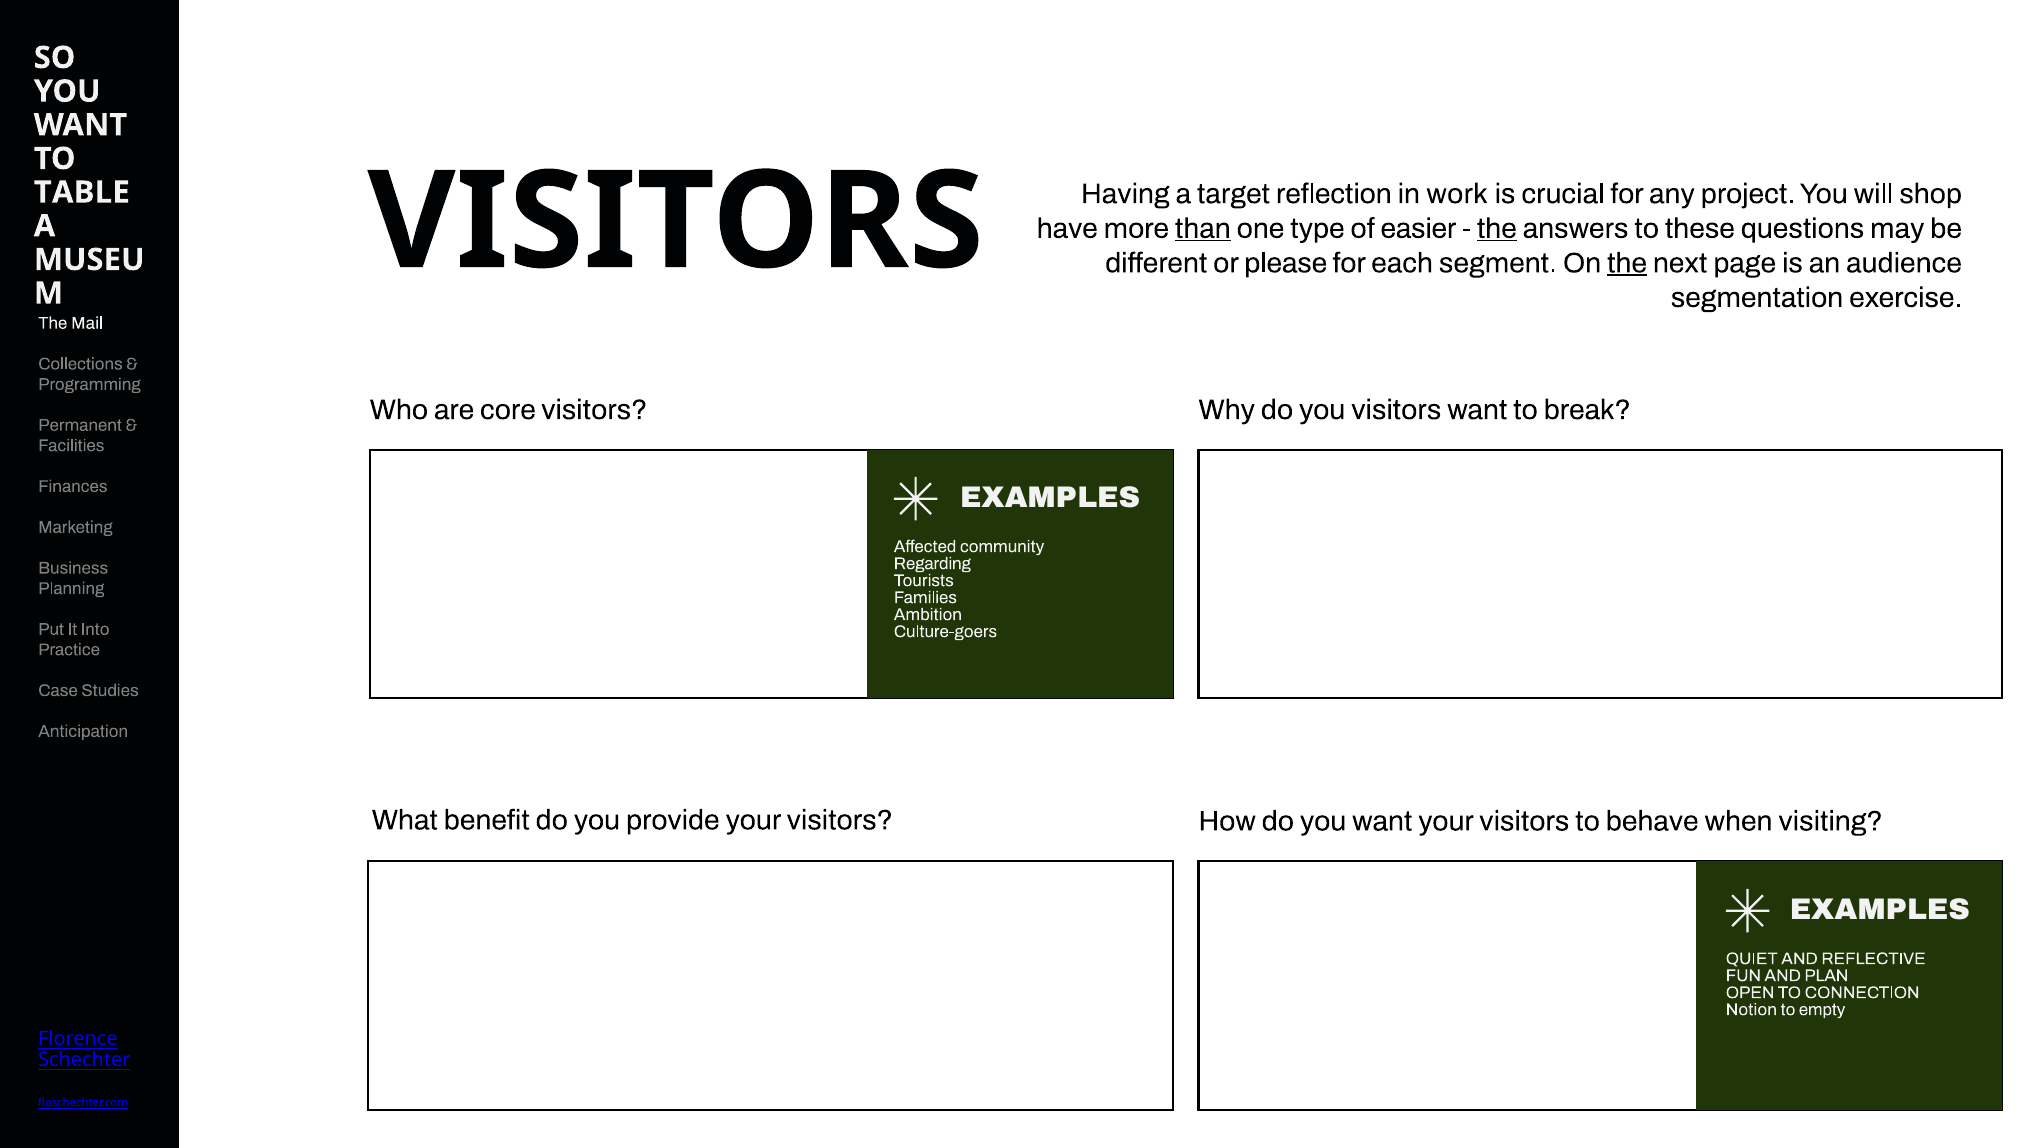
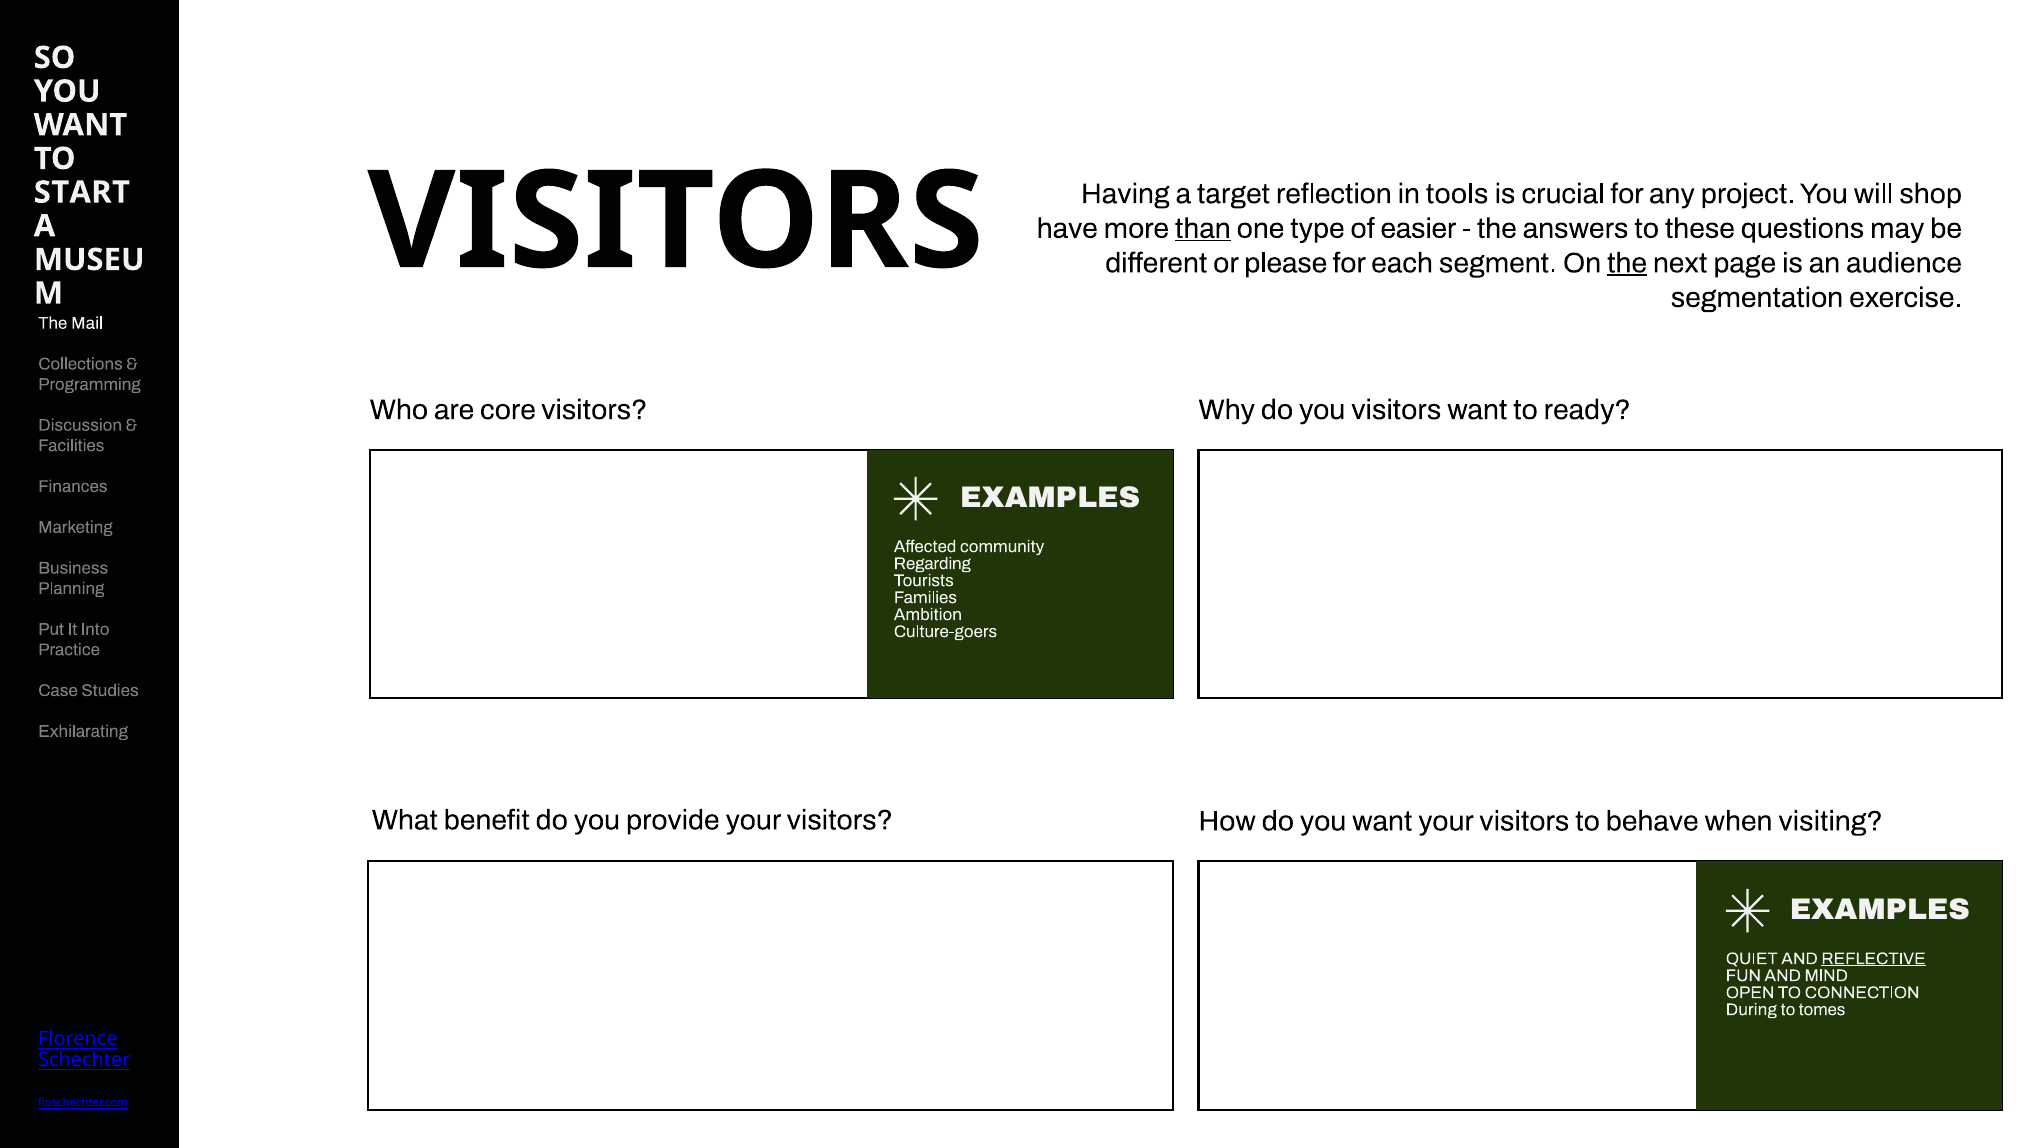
TABLE: TABLE -> START
work: work -> tools
the at (1497, 228) underline: present -> none
break: break -> ready
Permanent: Permanent -> Discussion
Anticipation: Anticipation -> Exhilarating
REFLECTIVE underline: none -> present
PLAN: PLAN -> MIND
Notion: Notion -> During
empty: empty -> tomes
